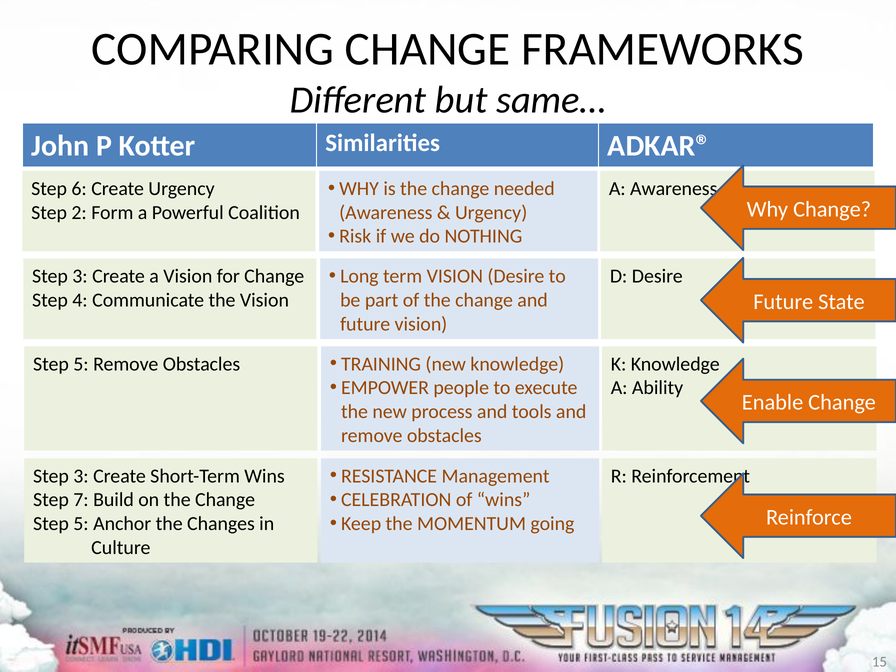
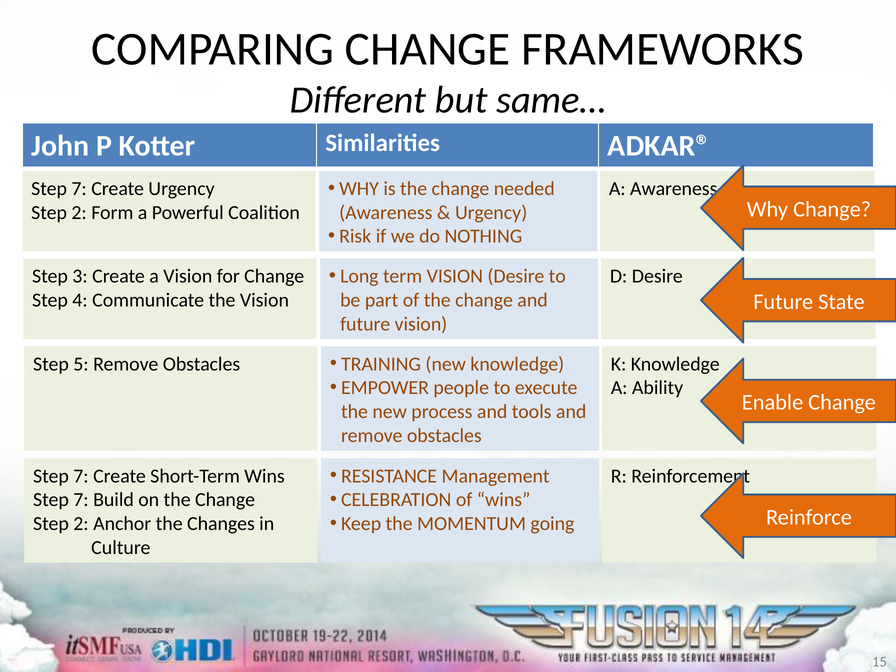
6 at (79, 189): 6 -> 7
3 at (81, 476): 3 -> 7
5 at (81, 524): 5 -> 2
